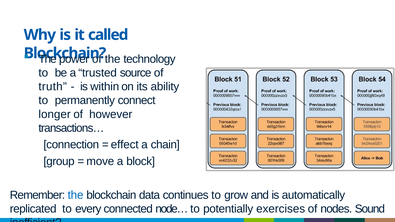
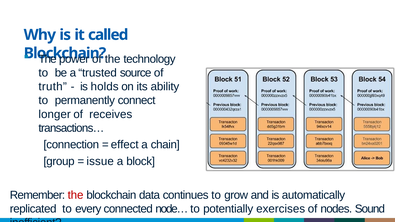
within: within -> holds
however: however -> receives
move: move -> issue
the at (76, 195) colour: blue -> red
